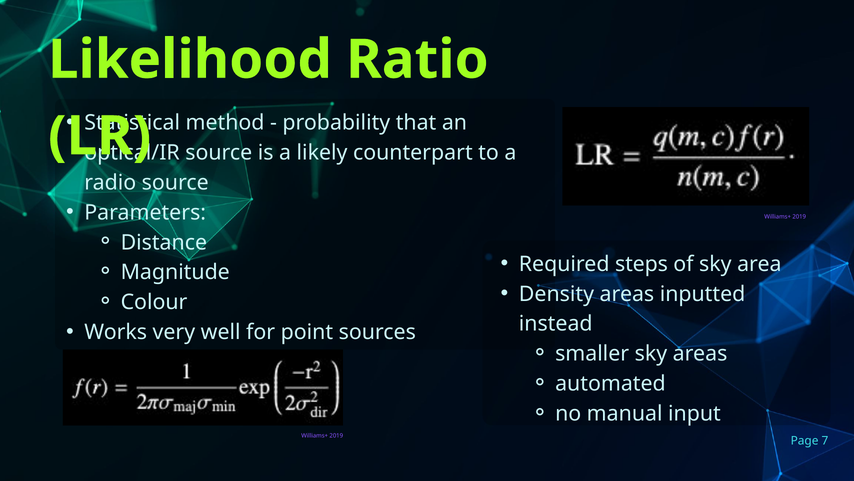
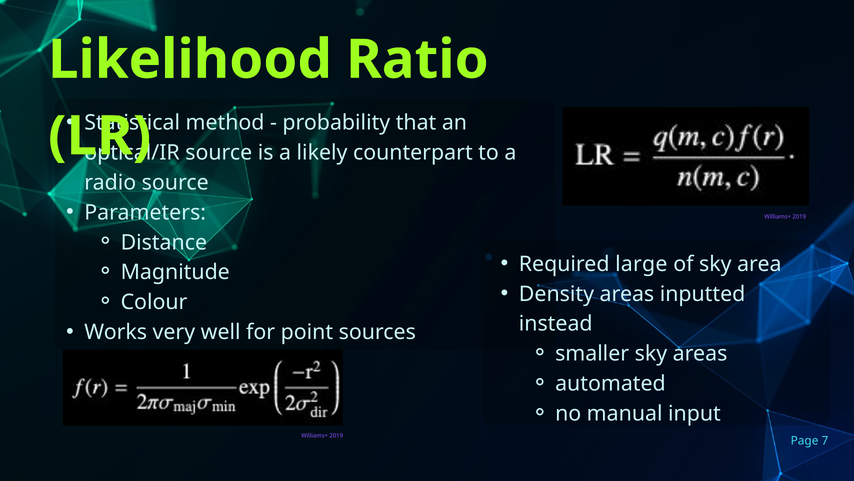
steps: steps -> large
